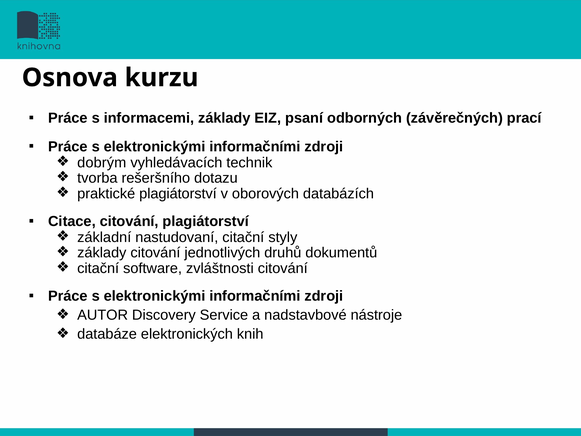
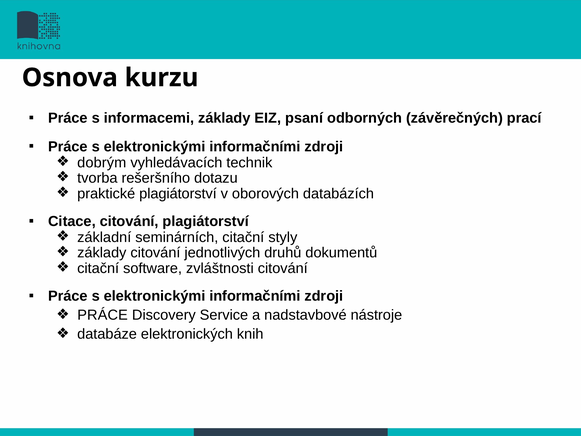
nastudovaní: nastudovaní -> seminárních
AUTOR at (103, 315): AUTOR -> PRÁCE
